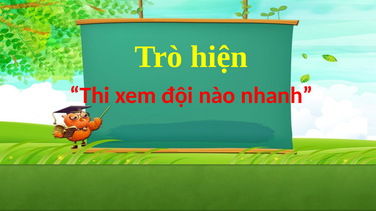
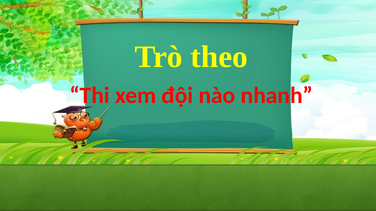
hiện: hiện -> theo
